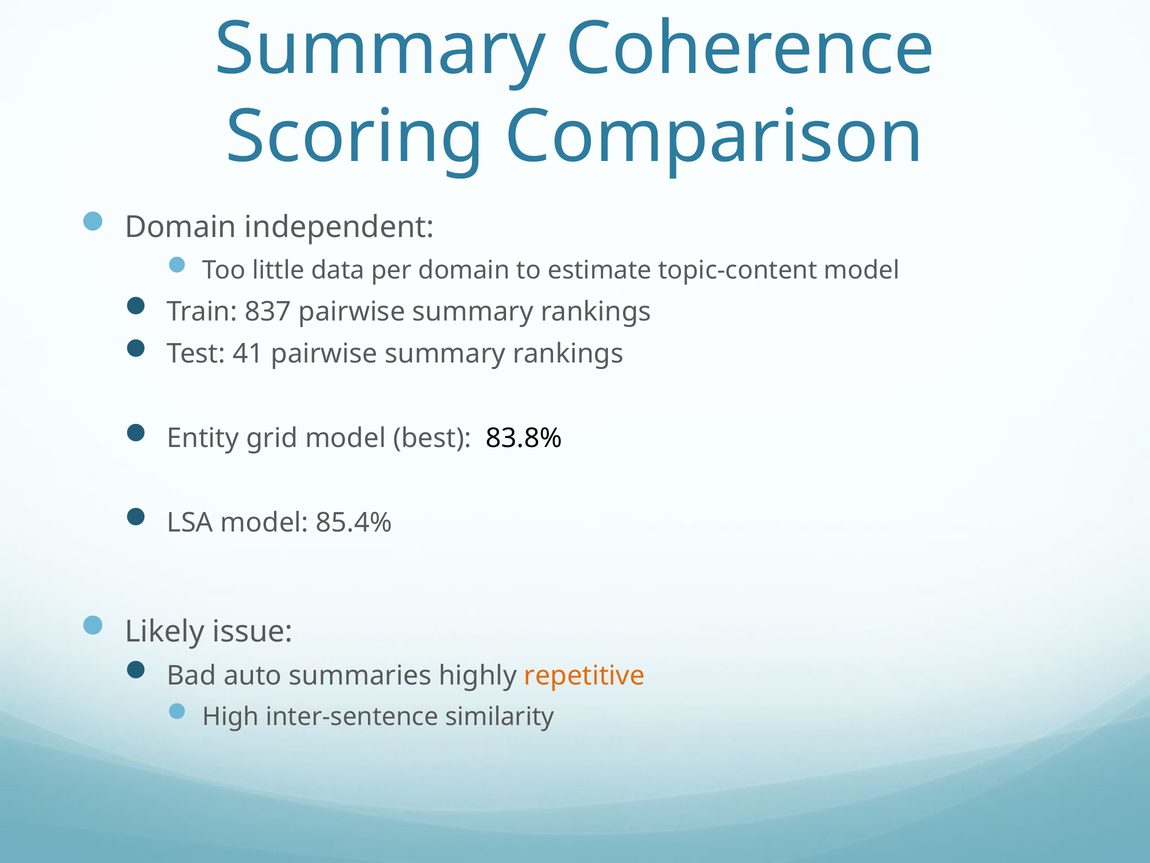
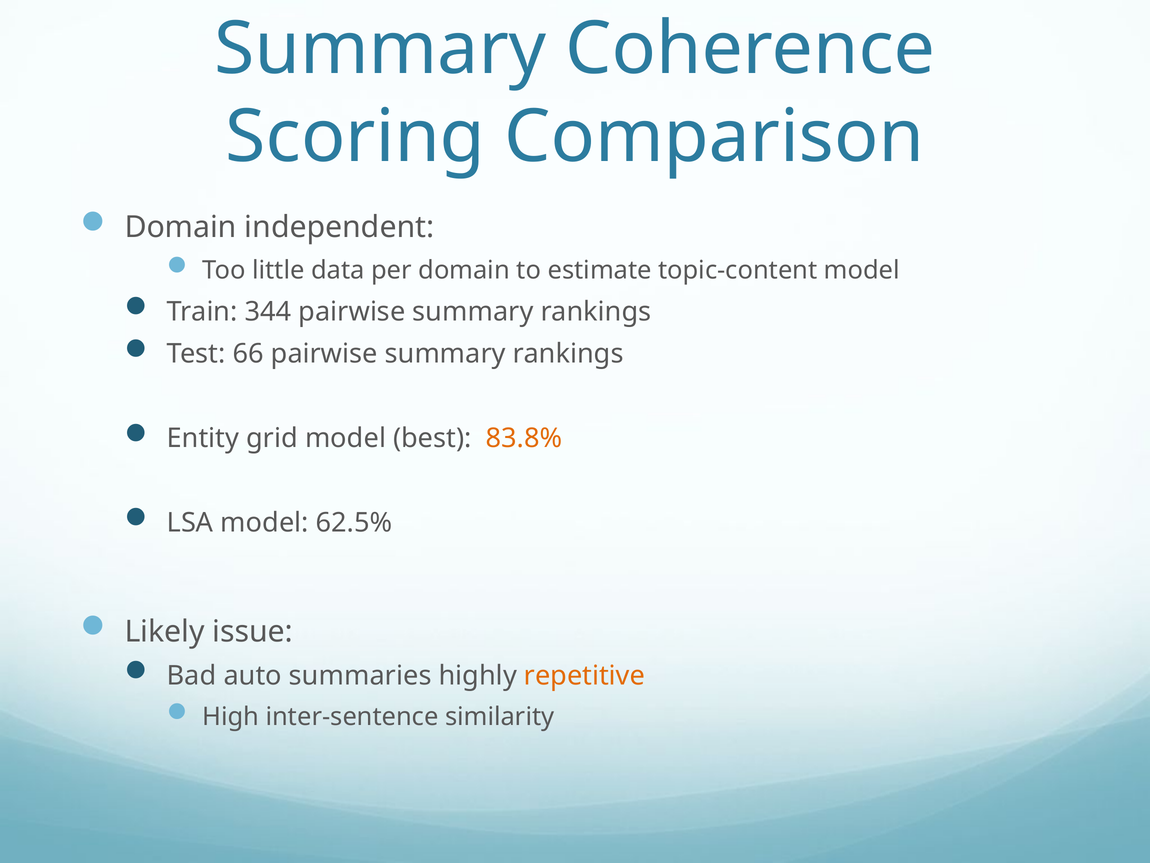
837: 837 -> 344
41: 41 -> 66
83.8% colour: black -> orange
85.4%: 85.4% -> 62.5%
